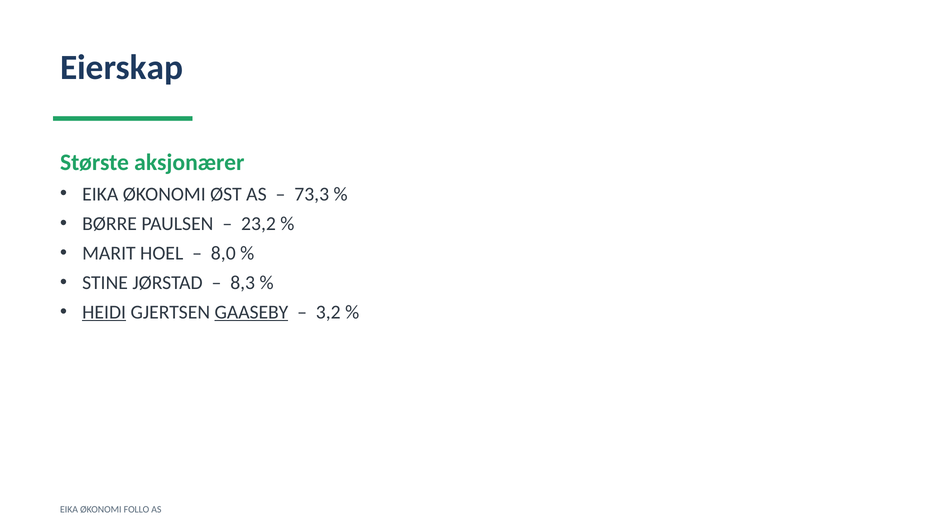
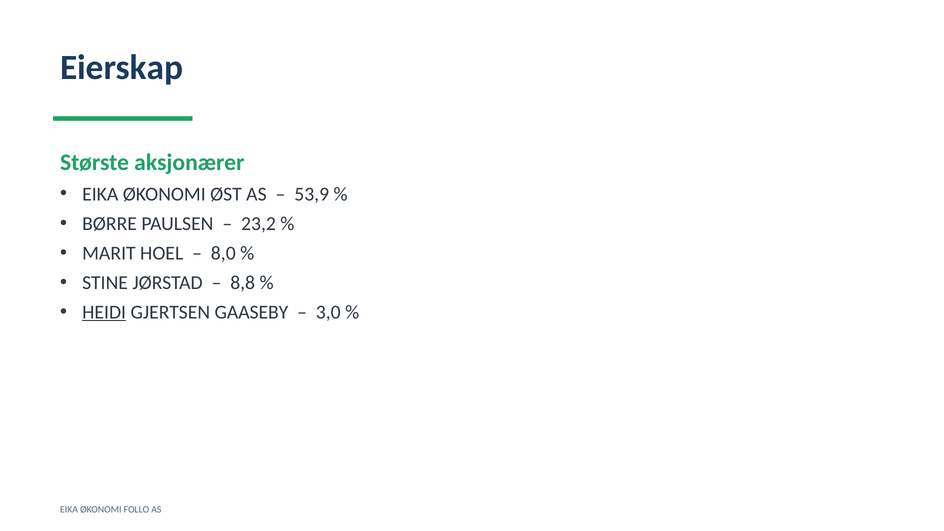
73,3: 73,3 -> 53,9
8,3: 8,3 -> 8,8
GAASEBY underline: present -> none
3,2: 3,2 -> 3,0
